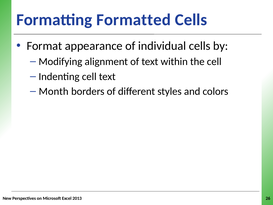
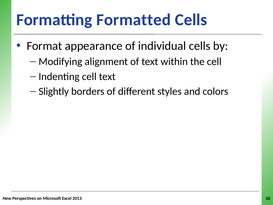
Month: Month -> Slightly
